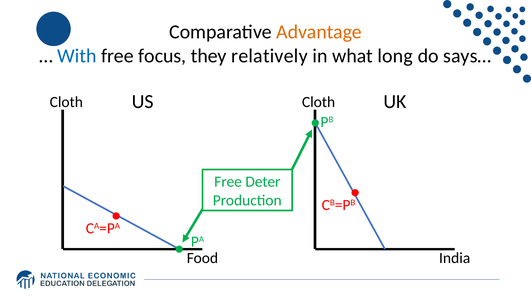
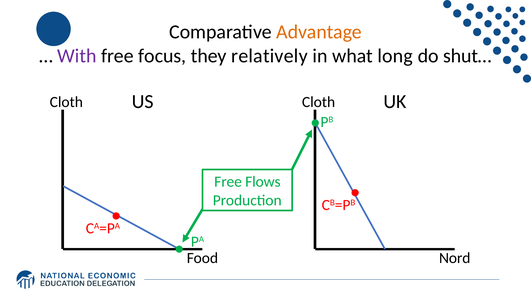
With colour: blue -> purple
says…: says… -> shut…
Deter: Deter -> Flows
India: India -> Nord
